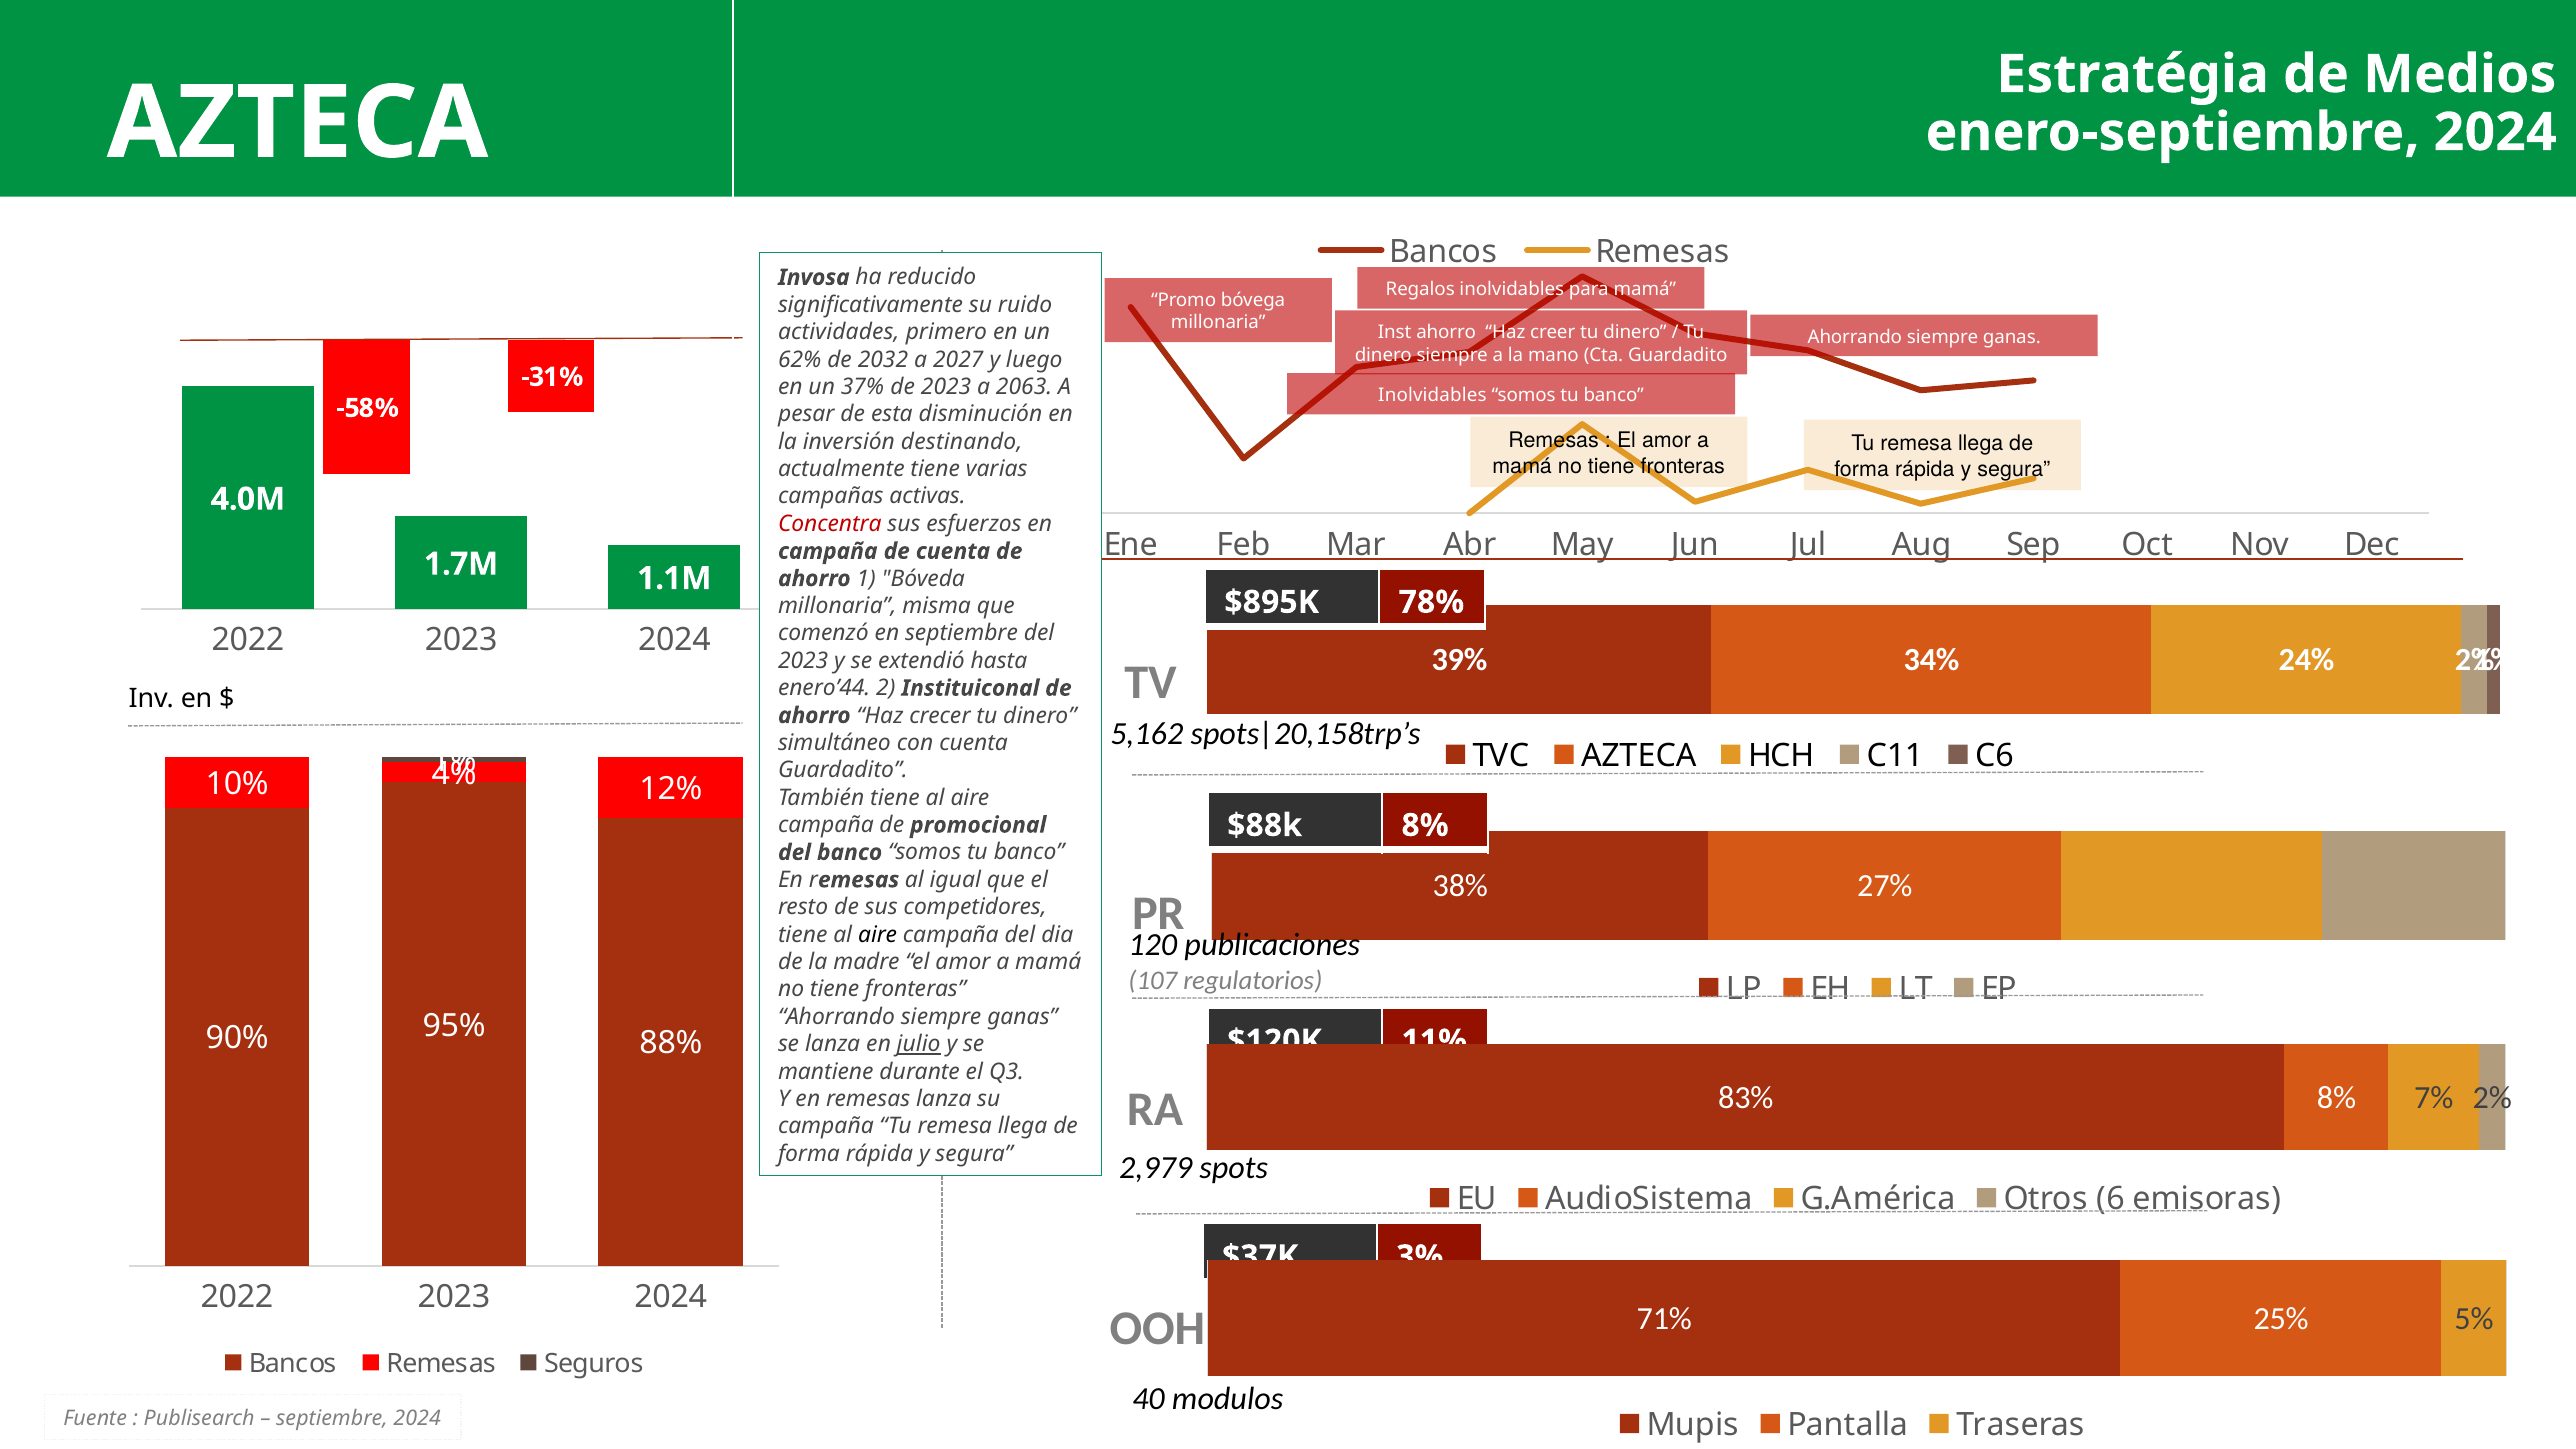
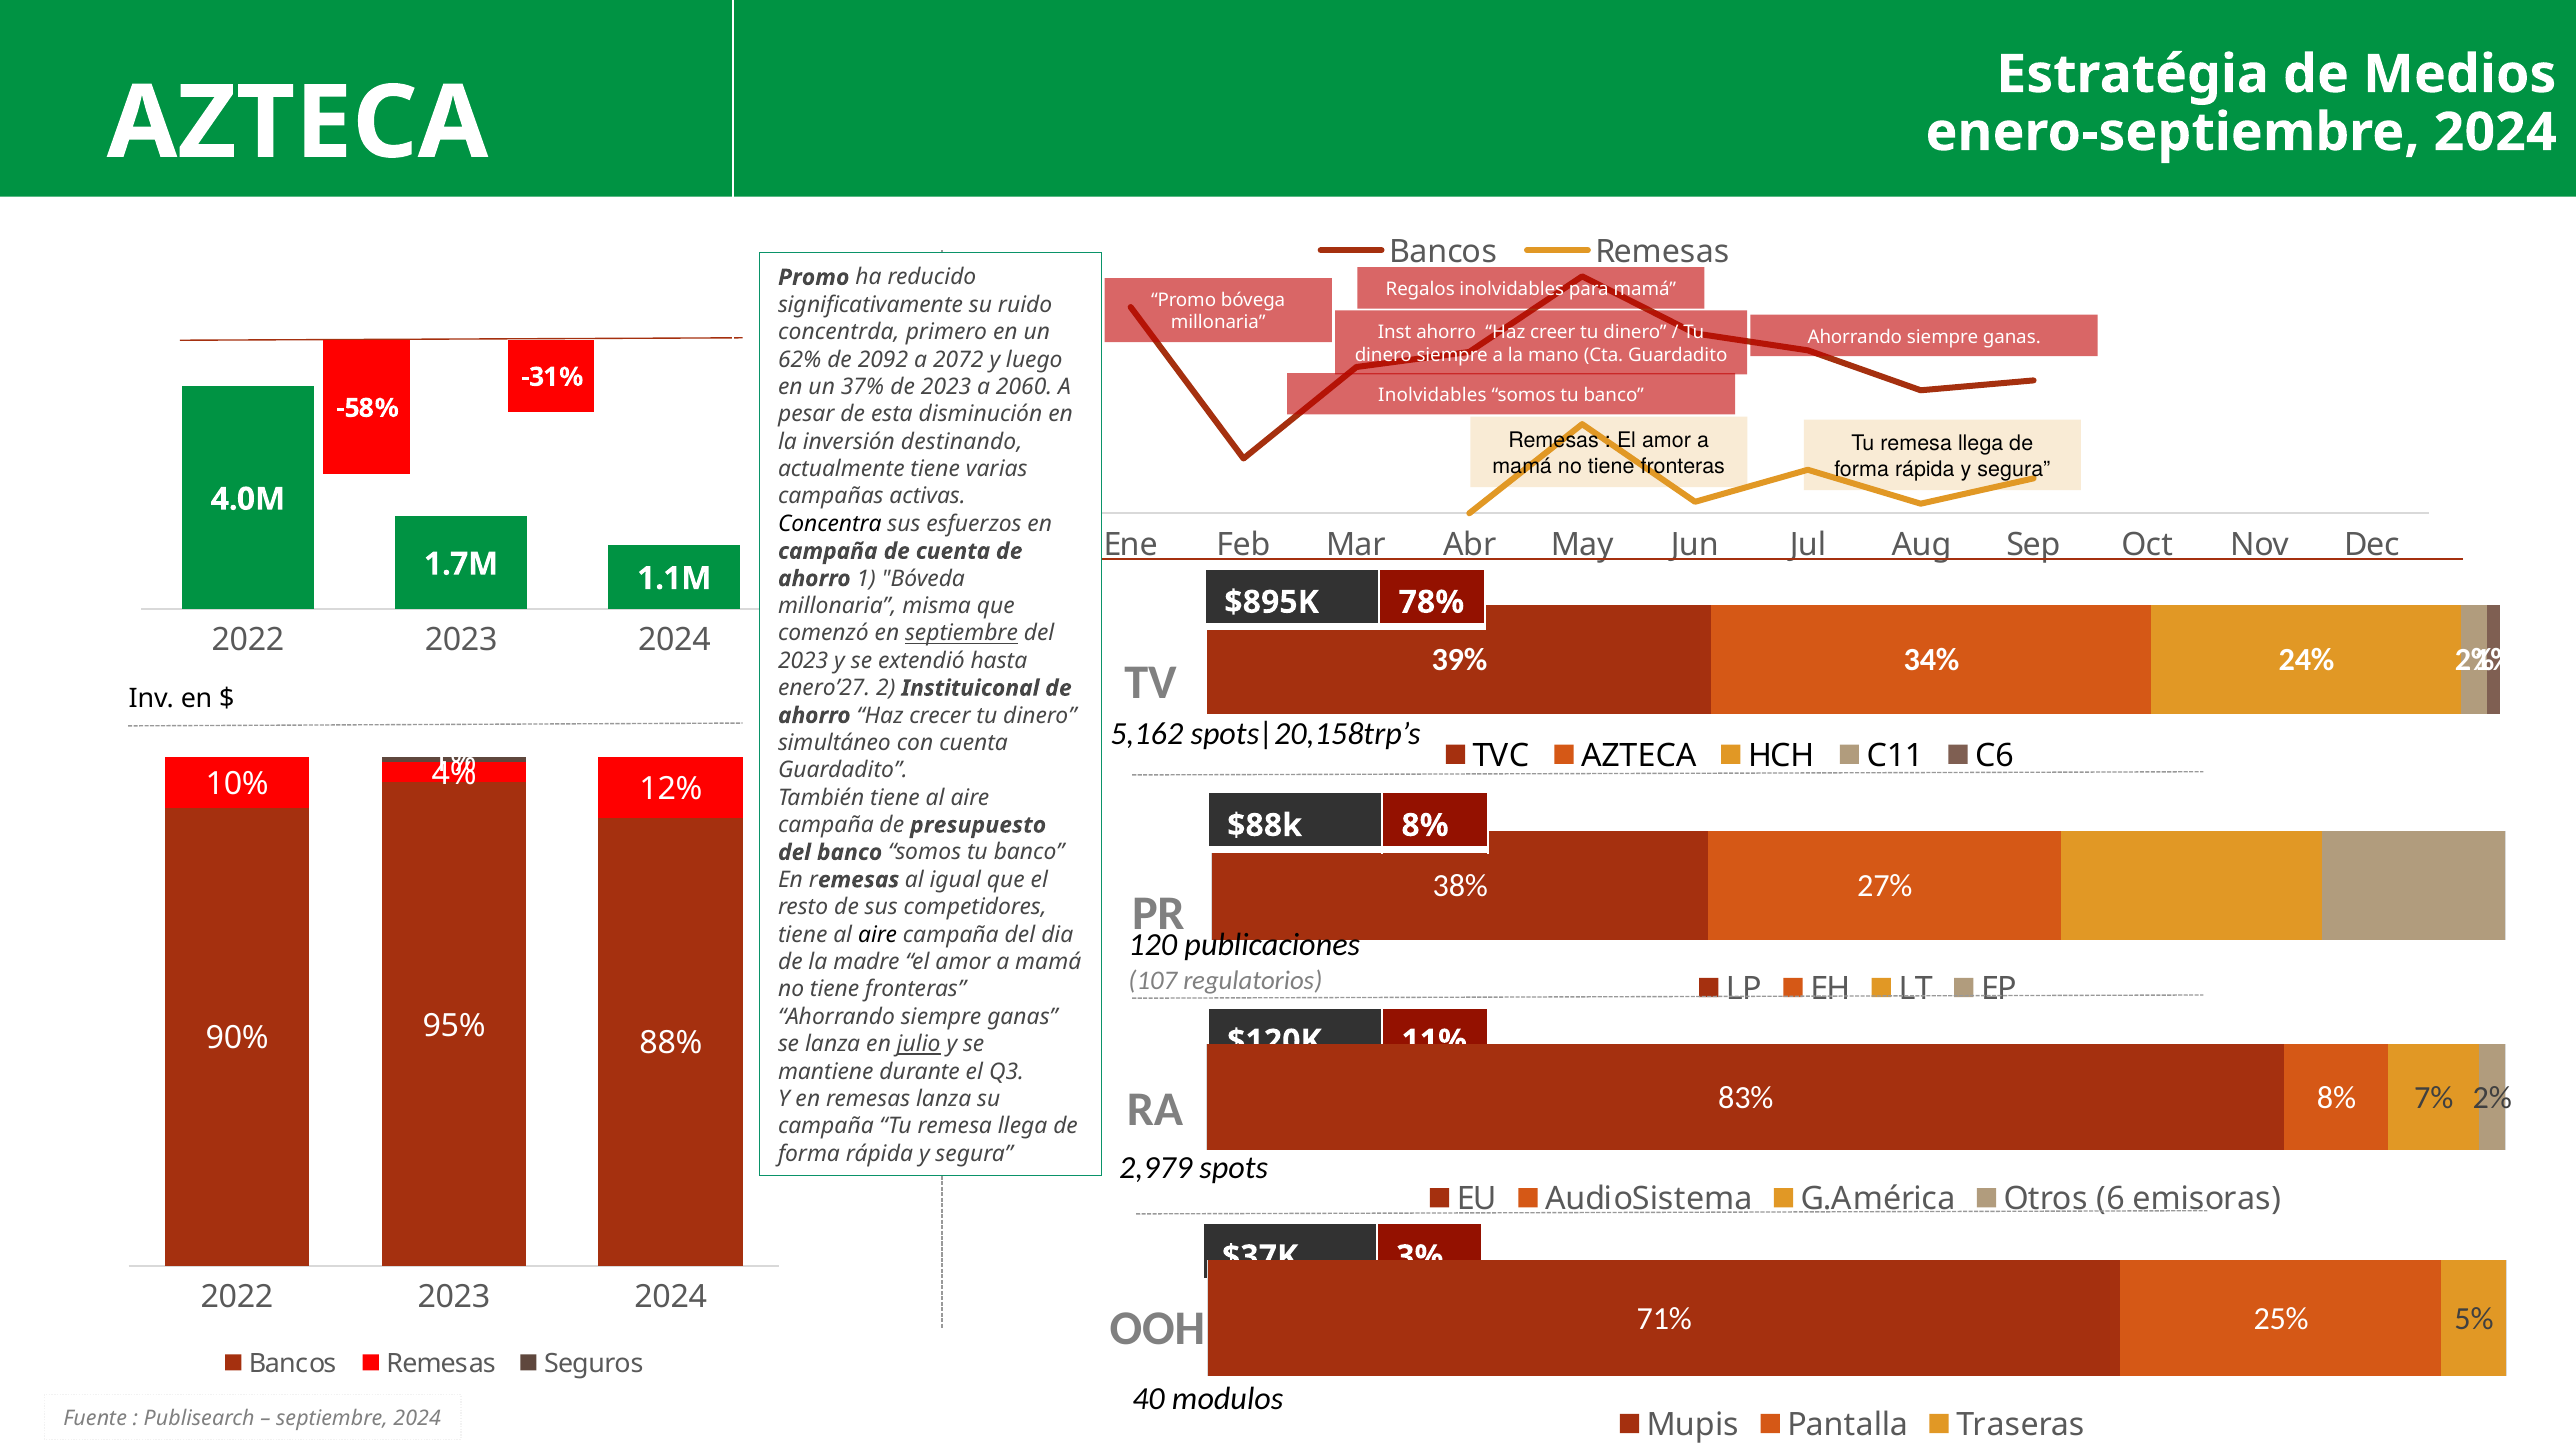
Invosa at (814, 277): Invosa -> Promo
actividades: actividades -> concentrda
2032: 2032 -> 2092
2027: 2027 -> 2072
2063: 2063 -> 2060
Concentra colour: red -> black
septiembre at (962, 633) underline: none -> present
enero’44: enero’44 -> enero’27
promocional: promocional -> presupuesto
